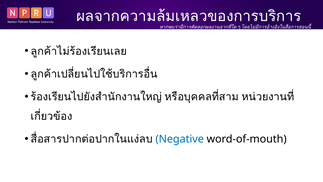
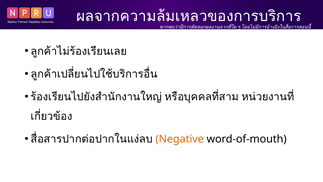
Negative colour: blue -> orange
